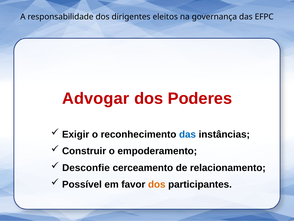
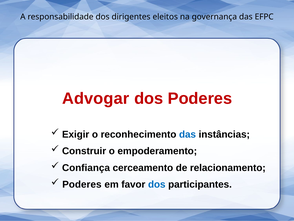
Desconfie: Desconfie -> Confiança
Possível at (82, 184): Possível -> Poderes
dos at (157, 184) colour: orange -> blue
